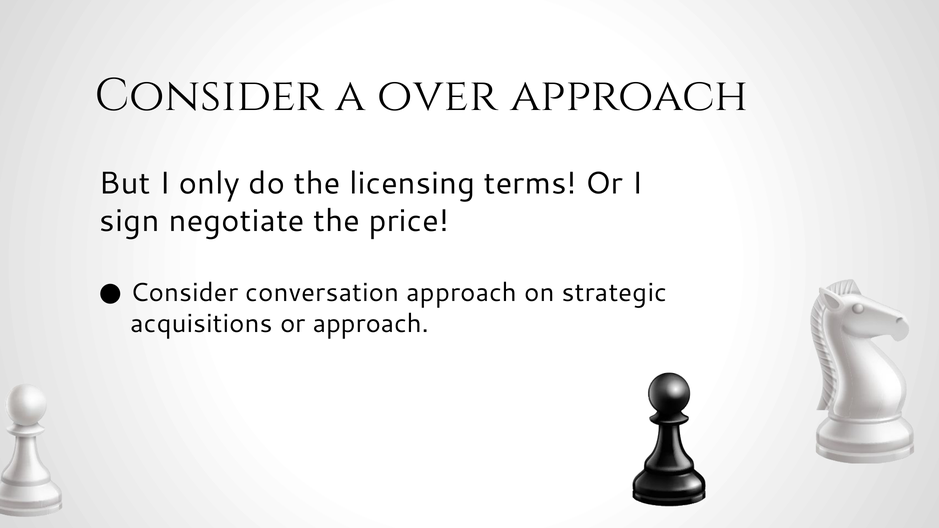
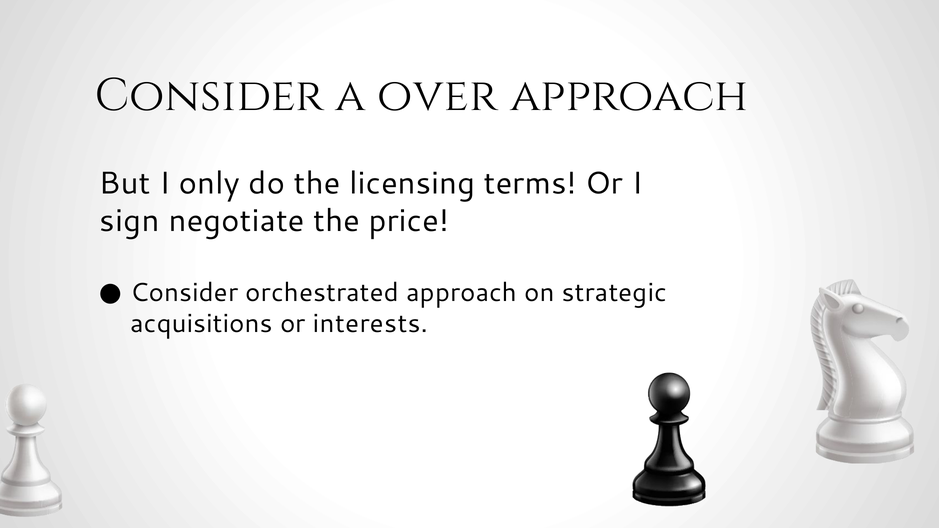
conversation: conversation -> orchestrated
or approach: approach -> interests
